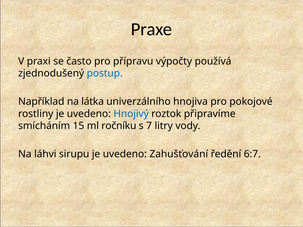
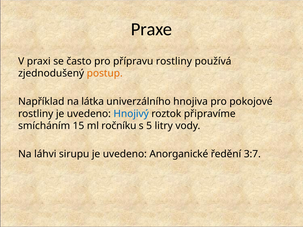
přípravu výpočty: výpočty -> rostliny
postup colour: blue -> orange
7: 7 -> 5
Zahušťování: Zahušťování -> Anorganické
6:7: 6:7 -> 3:7
